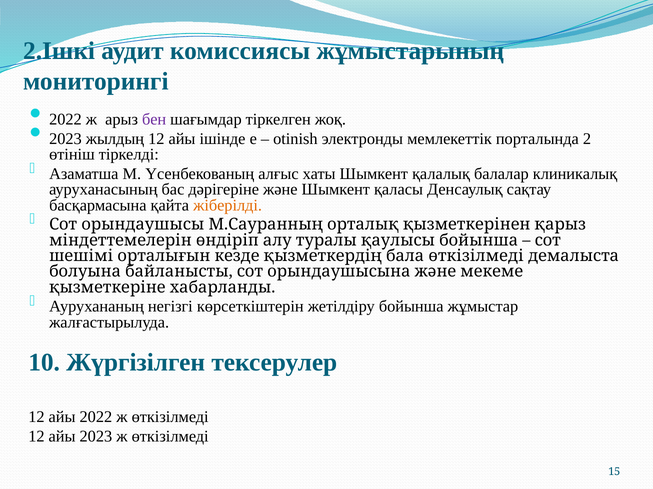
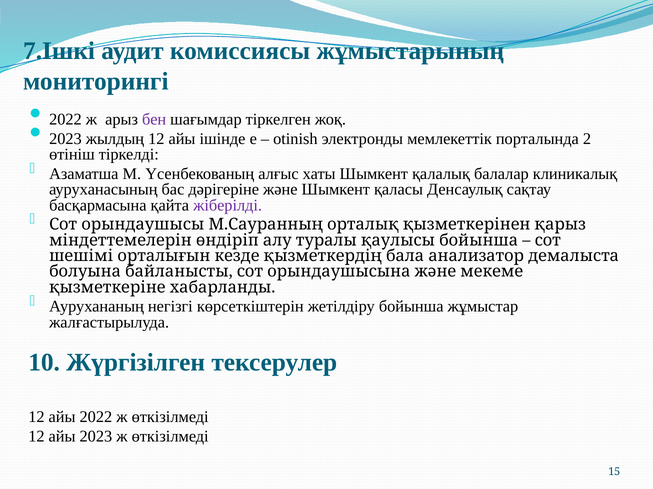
2.Ішкі: 2.Ішкі -> 7.Ішкі
жіберілді colour: orange -> purple
бала өткізілмеді: өткізілмеді -> анализатор
